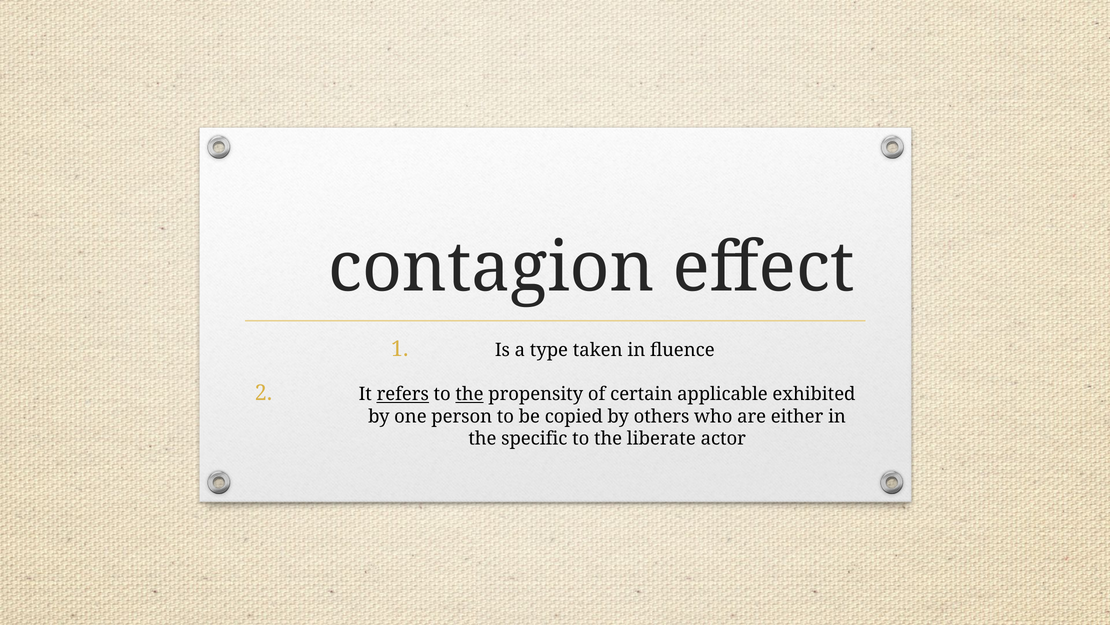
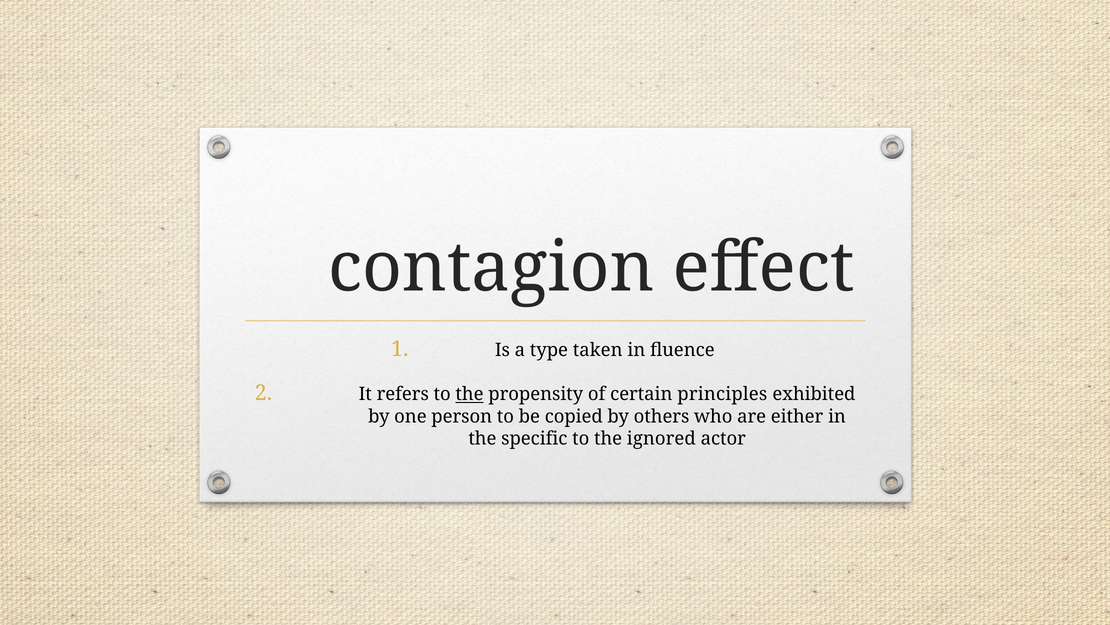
refers underline: present -> none
applicable: applicable -> principles
liberate: liberate -> ignored
